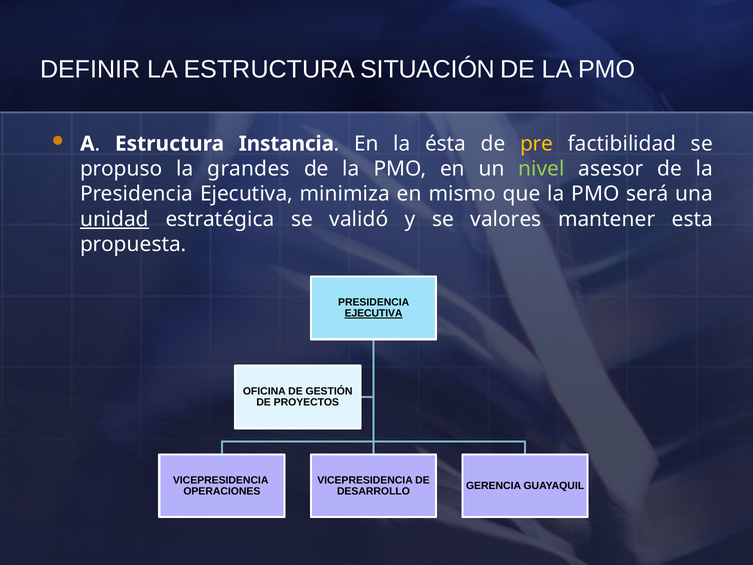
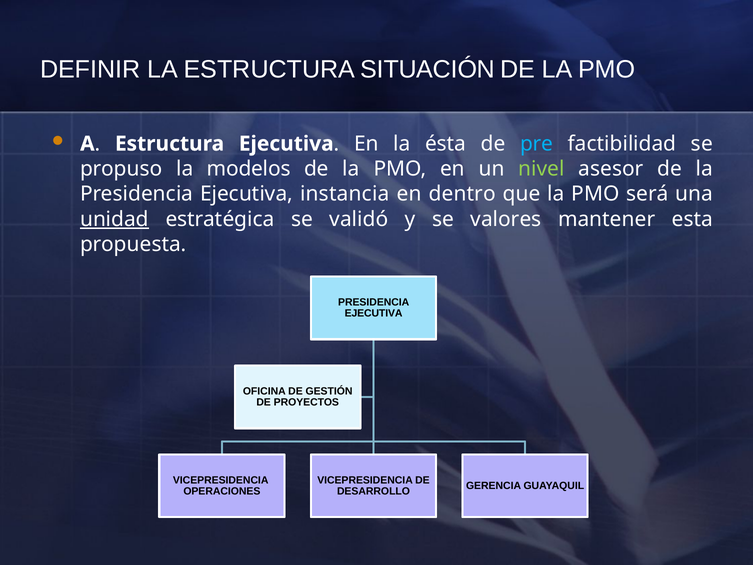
Estructura Instancia: Instancia -> Ejecutiva
pre colour: yellow -> light blue
grandes: grandes -> modelos
minimiza: minimiza -> instancia
mismo: mismo -> dentro
EJECUTIVA at (374, 313) underline: present -> none
